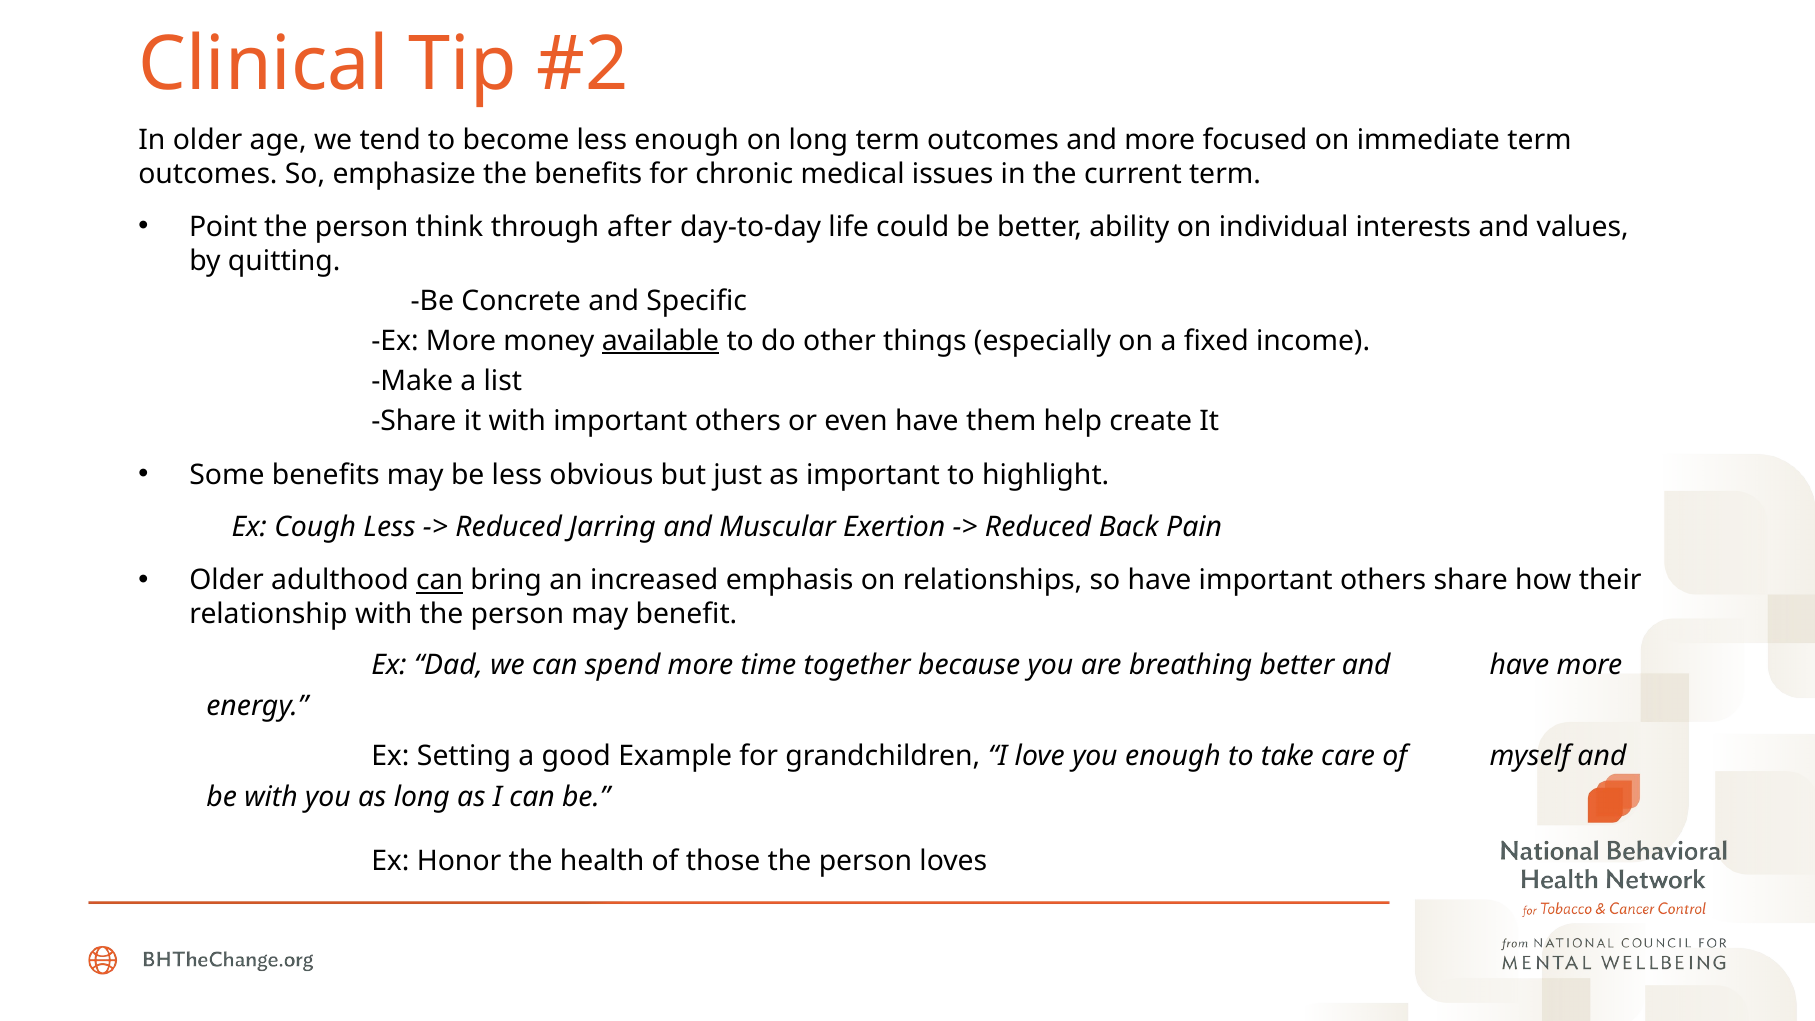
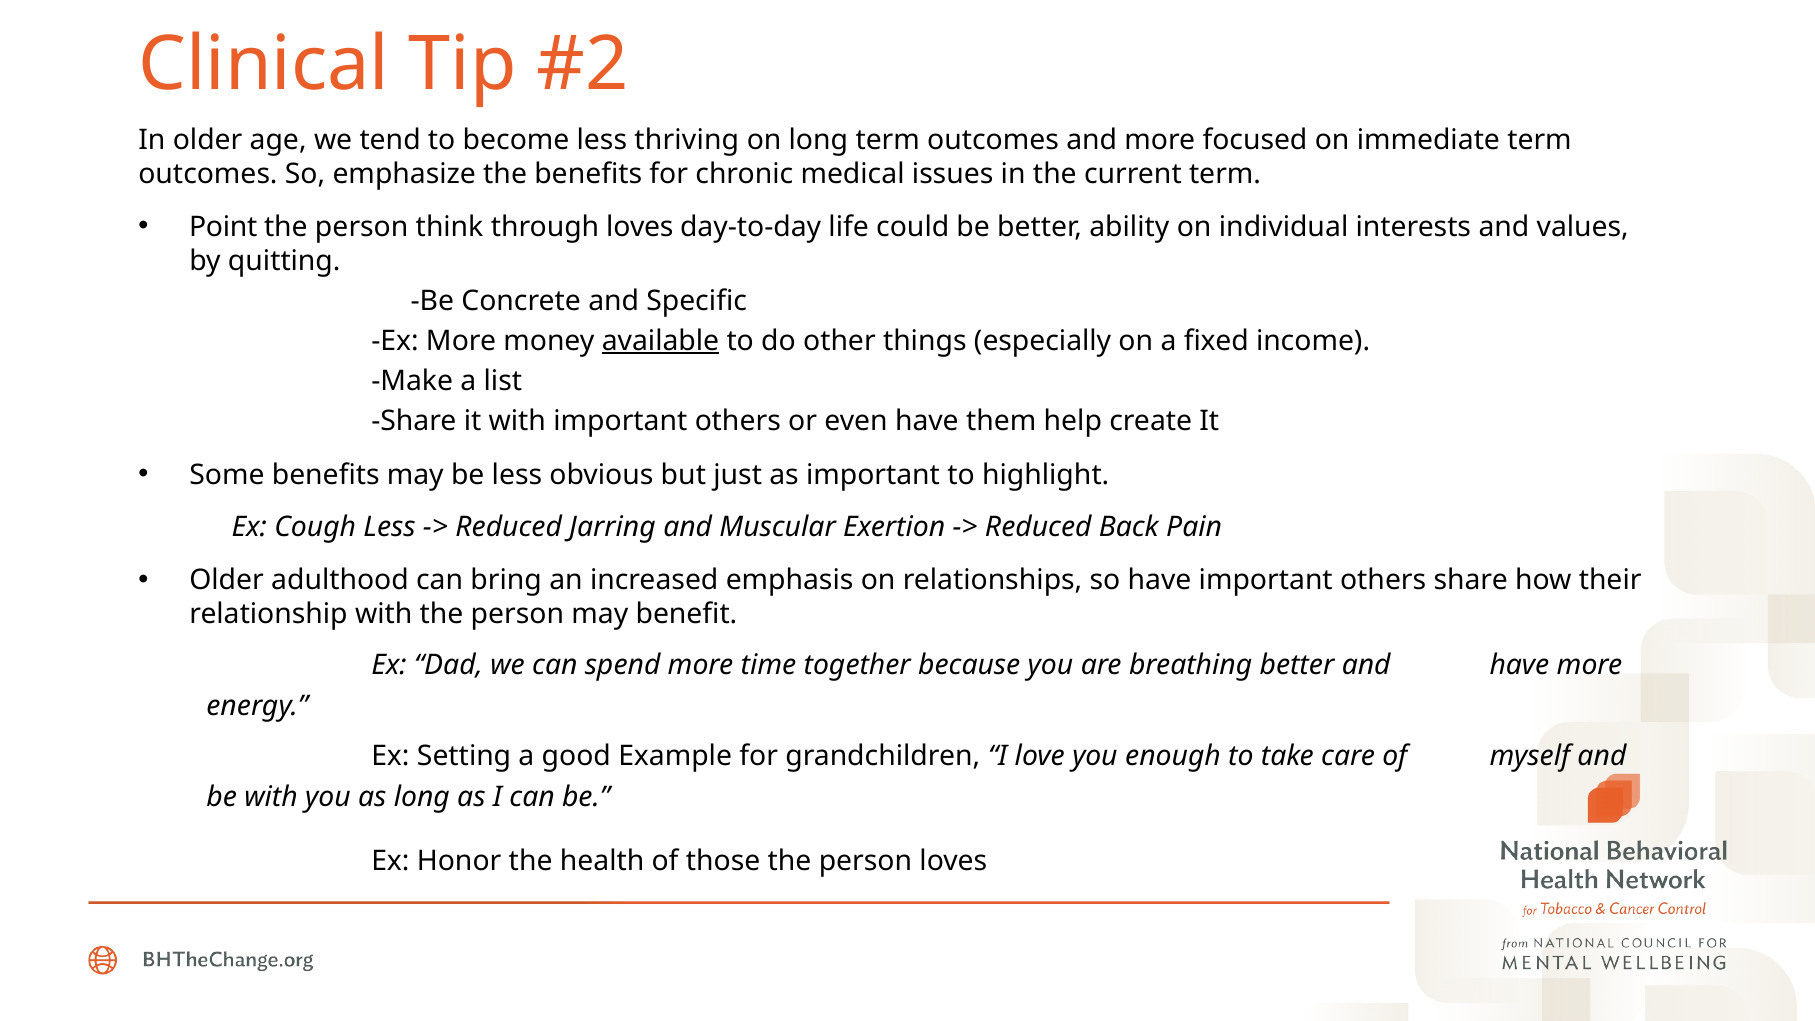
less enough: enough -> thriving
through after: after -> loves
can at (440, 581) underline: present -> none
